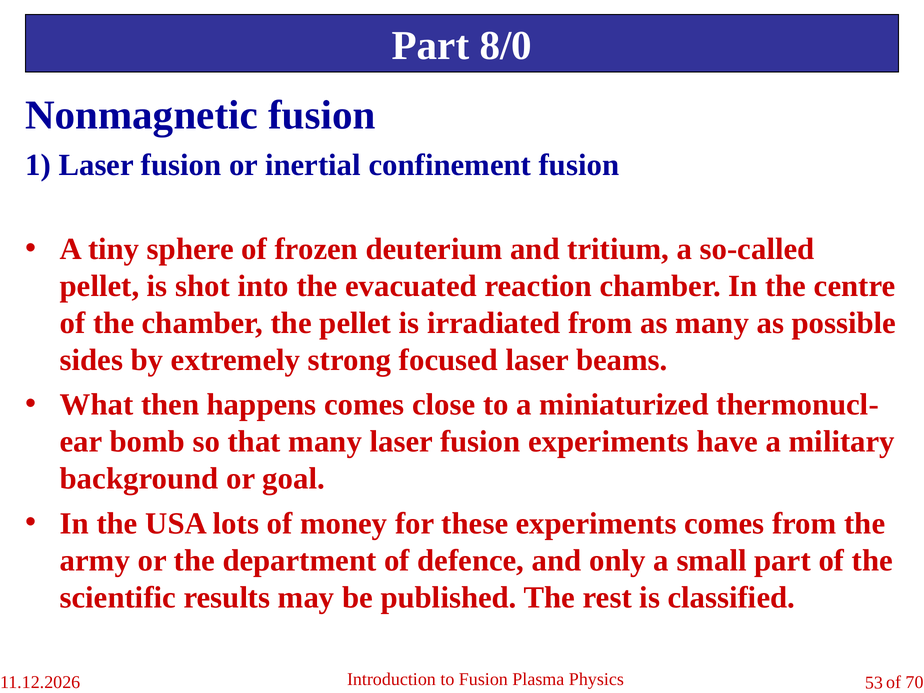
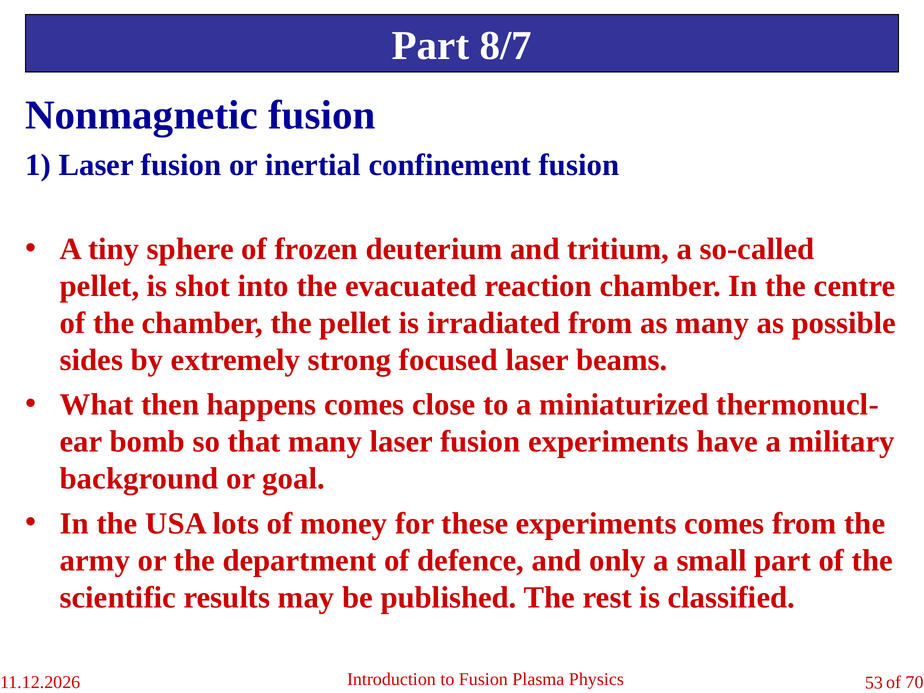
8/0: 8/0 -> 8/7
